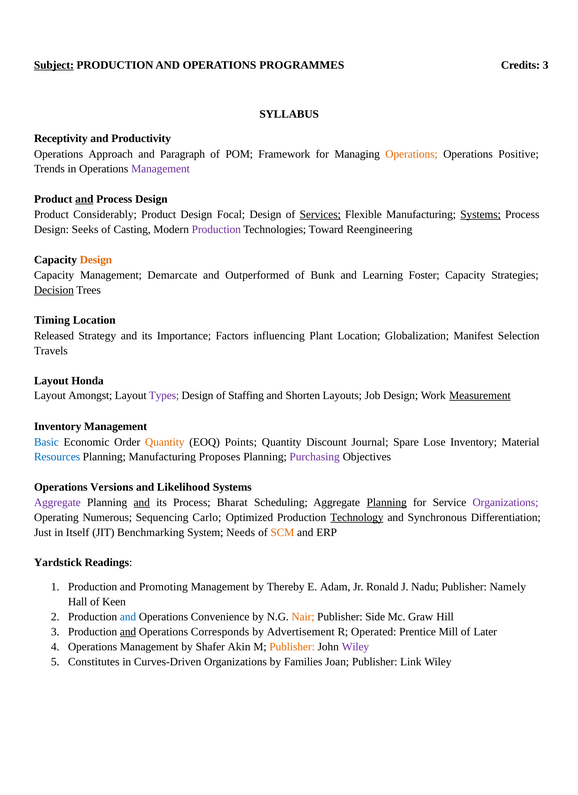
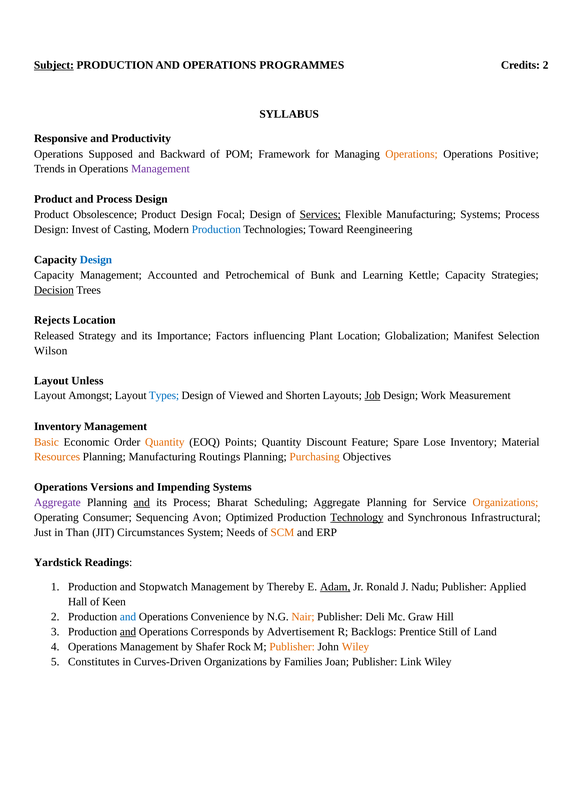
Credits 3: 3 -> 2
Receptivity: Receptivity -> Responsive
Approach: Approach -> Supposed
Paragraph: Paragraph -> Backward
and at (84, 199) underline: present -> none
Considerably: Considerably -> Obsolescence
Systems at (481, 215) underline: present -> none
Seeks: Seeks -> Invest
Production at (216, 230) colour: purple -> blue
Design at (96, 260) colour: orange -> blue
Demarcate: Demarcate -> Accounted
Outperformed: Outperformed -> Petrochemical
Foster: Foster -> Kettle
Timing: Timing -> Rejects
Travels: Travels -> Wilson
Honda: Honda -> Unless
Types colour: purple -> blue
Staffing: Staffing -> Viewed
Job underline: none -> present
Measurement underline: present -> none
Basic colour: blue -> orange
Journal: Journal -> Feature
Resources colour: blue -> orange
Proposes: Proposes -> Routings
Purchasing colour: purple -> orange
Likelihood: Likelihood -> Impending
Planning at (387, 503) underline: present -> none
Organizations at (505, 503) colour: purple -> orange
Numerous: Numerous -> Consumer
Carlo: Carlo -> Avon
Differentiation: Differentiation -> Infrastructural
Itself: Itself -> Than
Benchmarking: Benchmarking -> Circumstances
Promoting: Promoting -> Stopwatch
Adam underline: none -> present
Namely: Namely -> Applied
Side: Side -> Deli
Operated: Operated -> Backlogs
Mill: Mill -> Still
Later: Later -> Land
Akin: Akin -> Rock
Wiley at (355, 647) colour: purple -> orange
